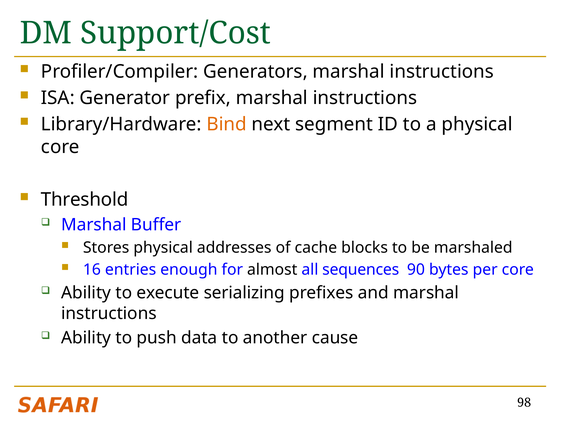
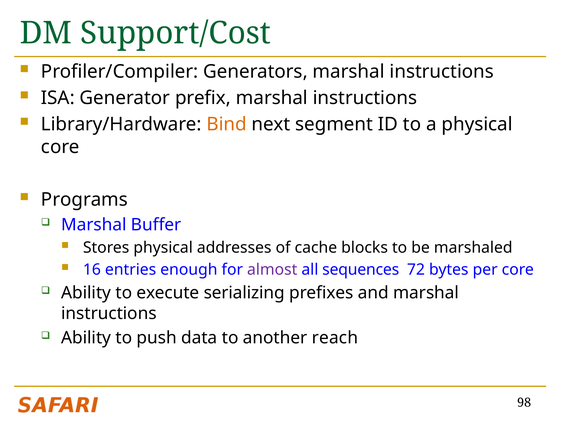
Threshold: Threshold -> Programs
almost colour: black -> purple
90: 90 -> 72
cause: cause -> reach
